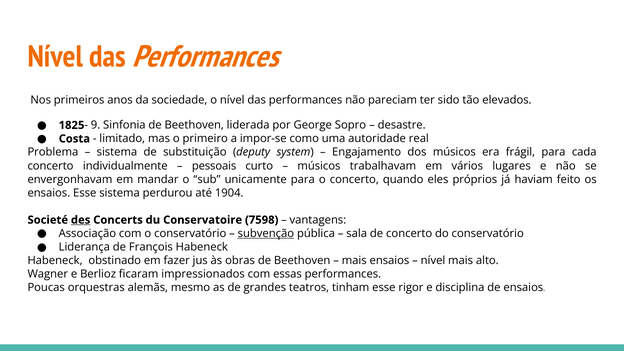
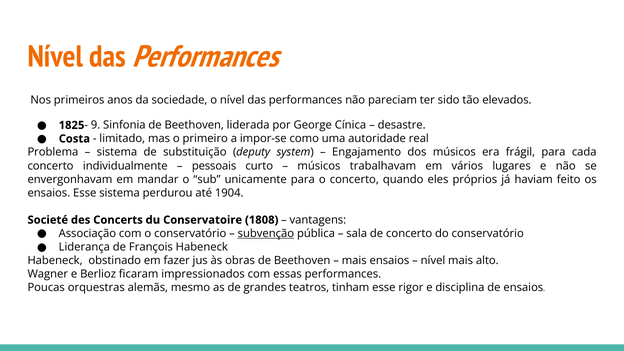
Sopro: Sopro -> Cínica
des underline: present -> none
7598: 7598 -> 1808
